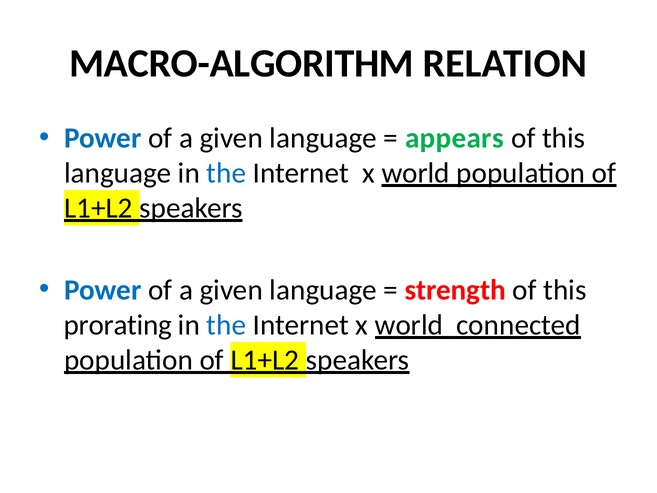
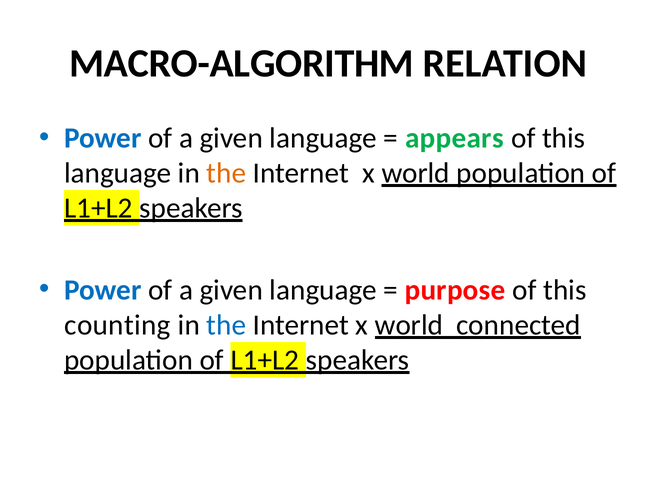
the at (226, 173) colour: blue -> orange
strength: strength -> purpose
prorating: prorating -> counting
